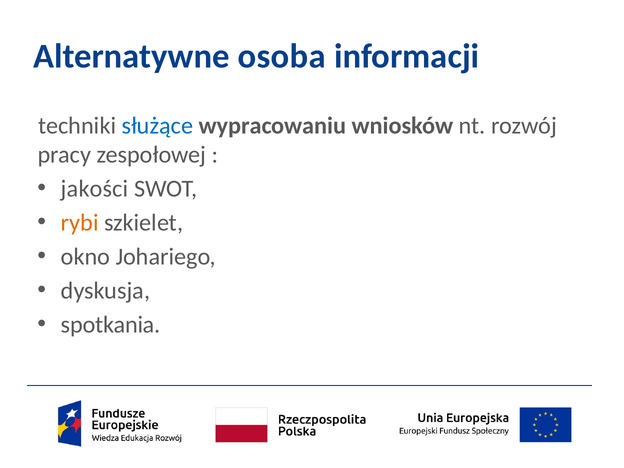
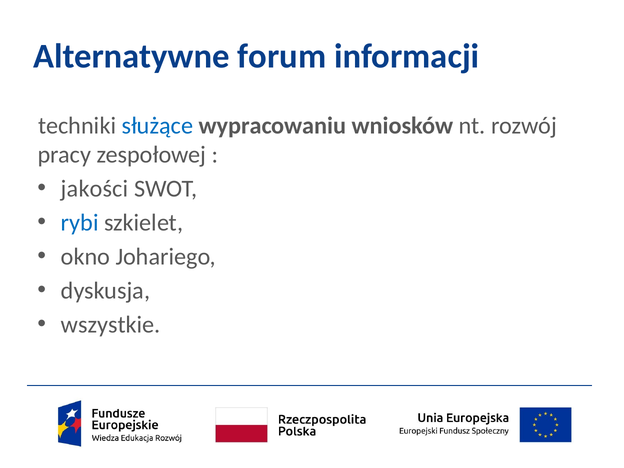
osoba: osoba -> forum
rybi colour: orange -> blue
spotkania: spotkania -> wszystkie
